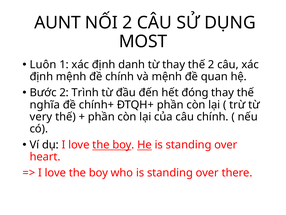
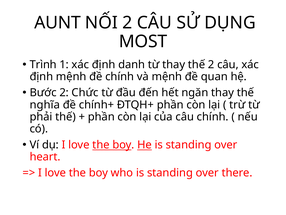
Luôn: Luôn -> Trình
Trình: Trình -> Chức
đóng: đóng -> ngăn
very: very -> phải
